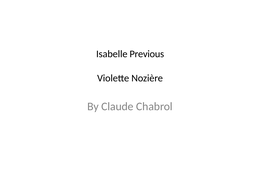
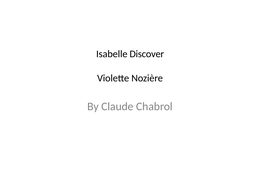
Previous: Previous -> Discover
